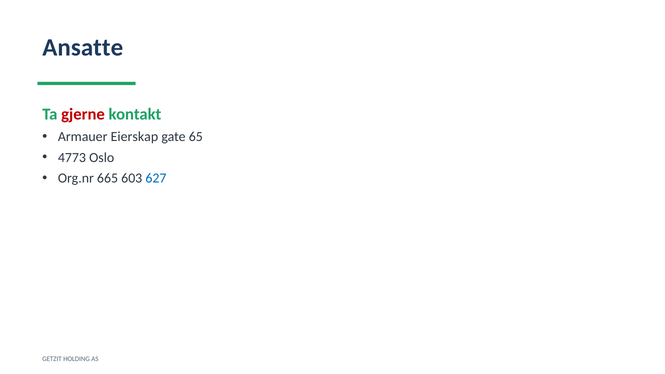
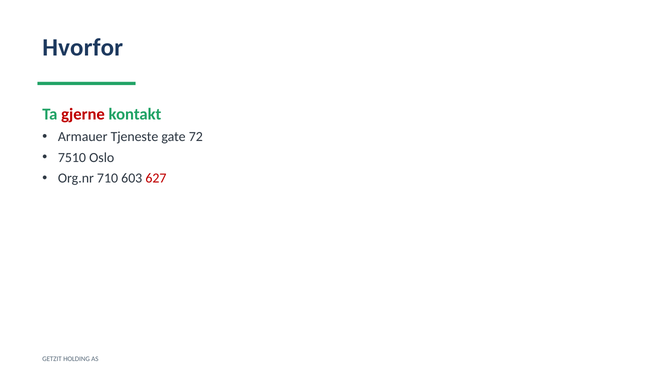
Ansatte: Ansatte -> Hvorfor
Eierskap: Eierskap -> Tjeneste
65: 65 -> 72
4773: 4773 -> 7510
665: 665 -> 710
627 colour: blue -> red
